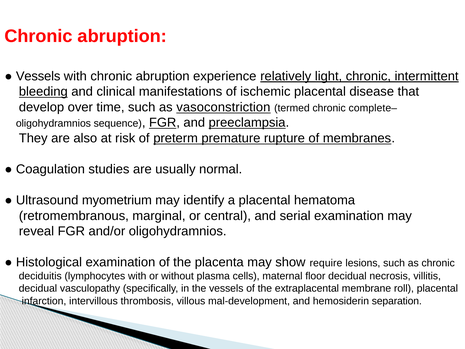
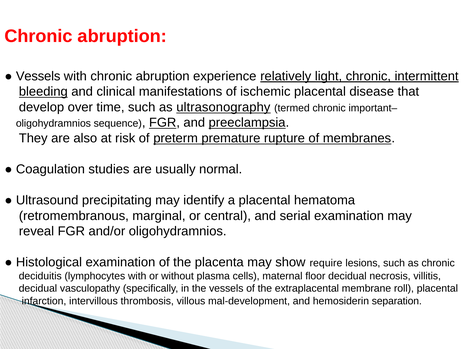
vasoconstriction: vasoconstriction -> ultrasonography
complete–: complete– -> important–
myometrium: myometrium -> precipitating
